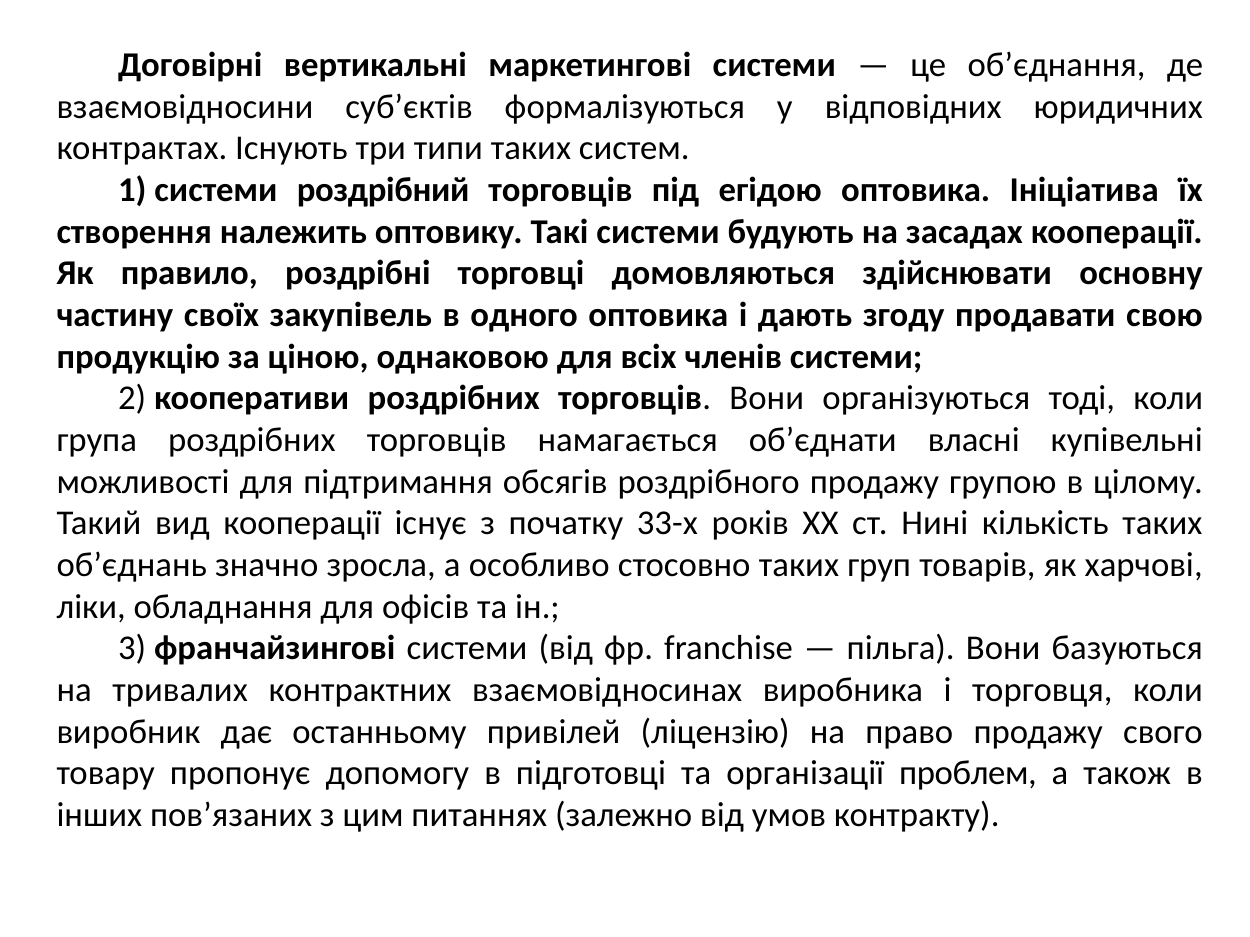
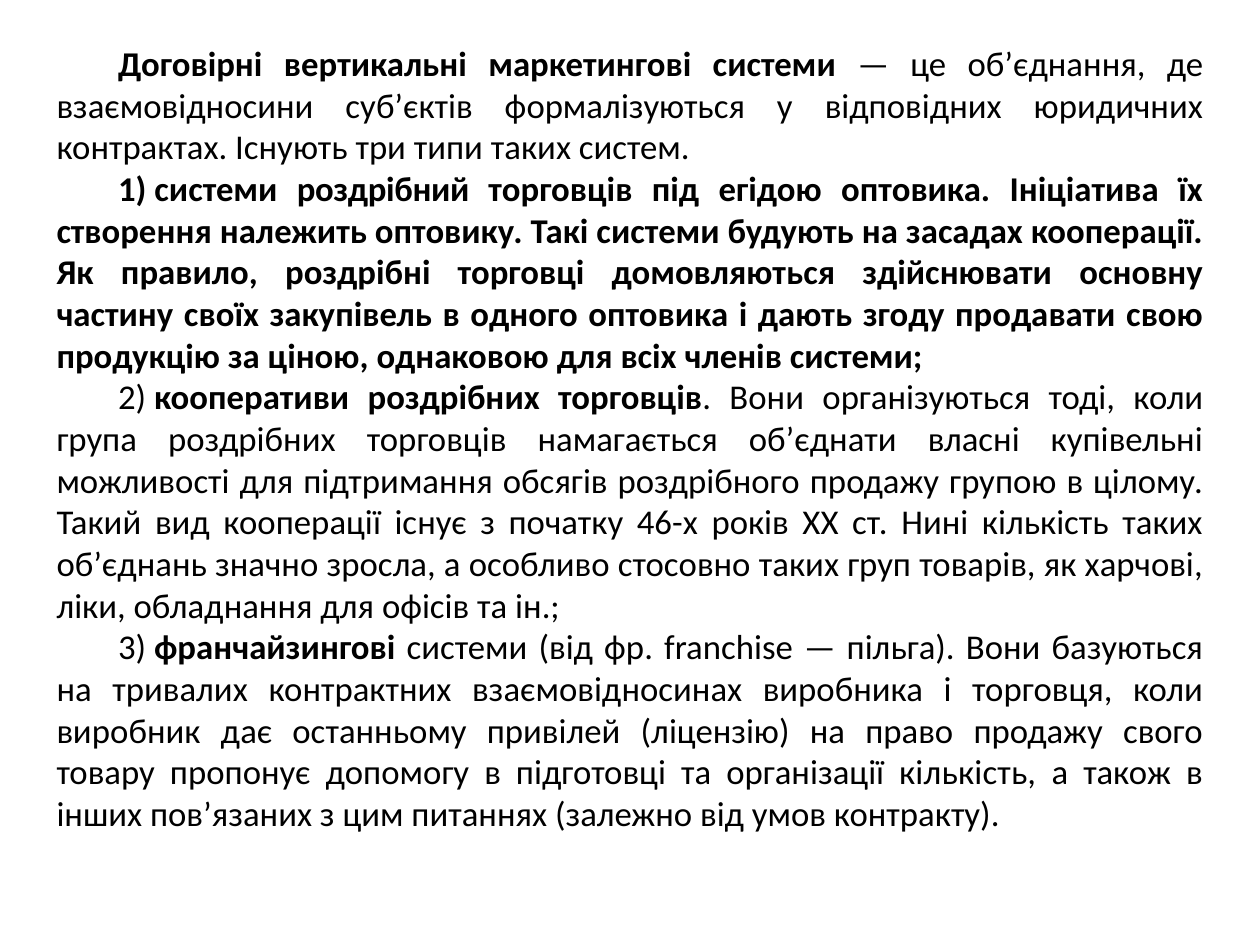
33-х: 33-х -> 46-х
організації проблем: проблем -> кількість
